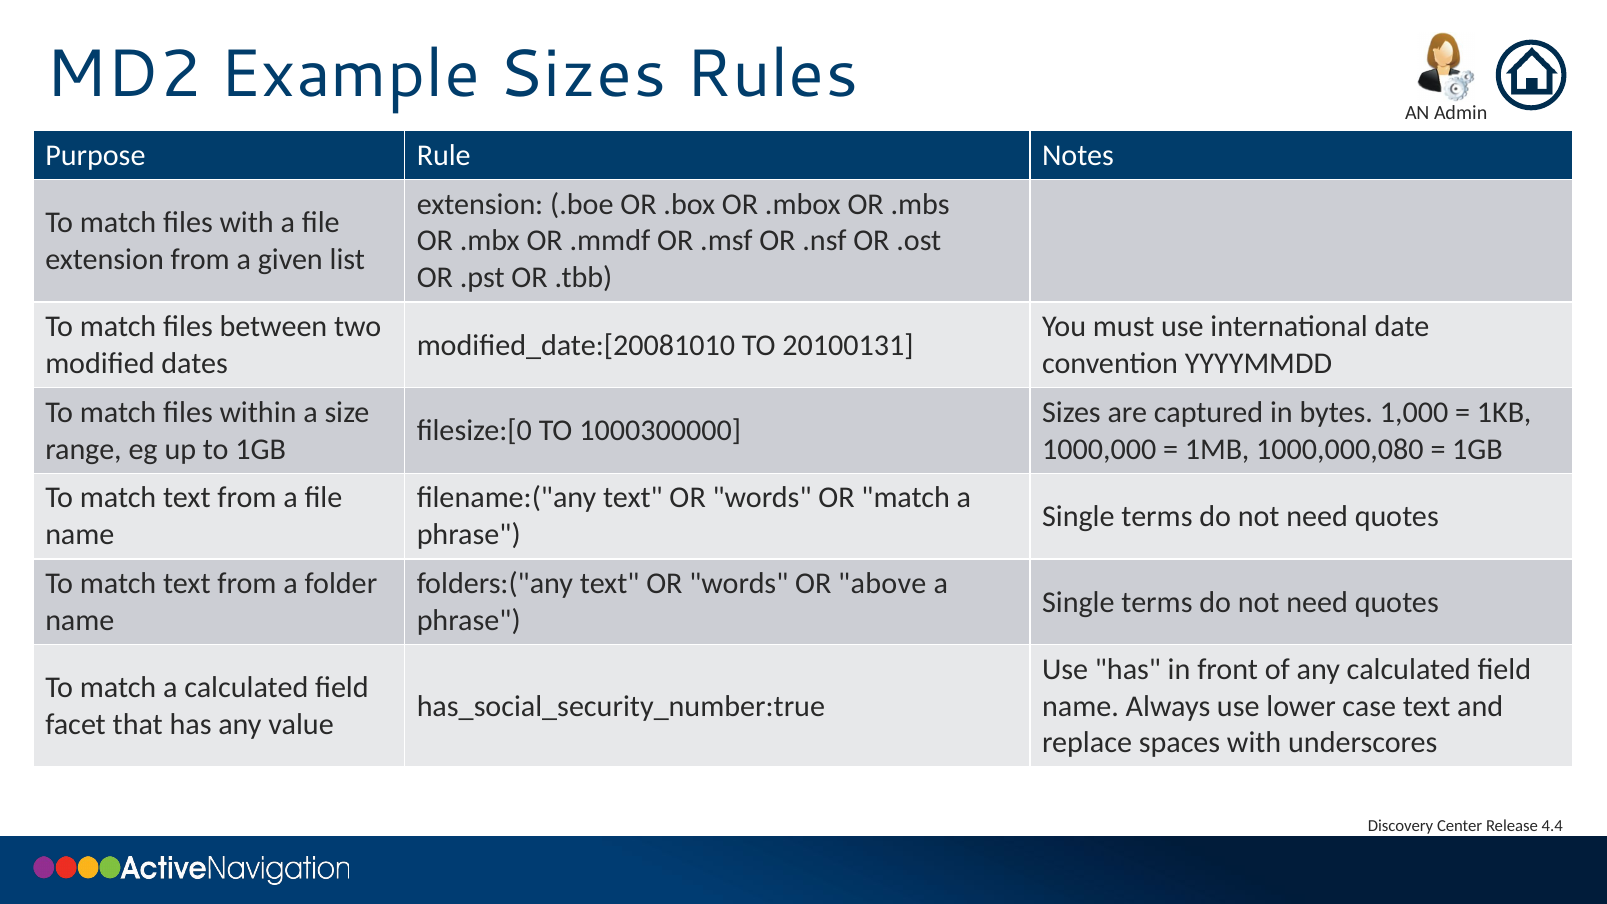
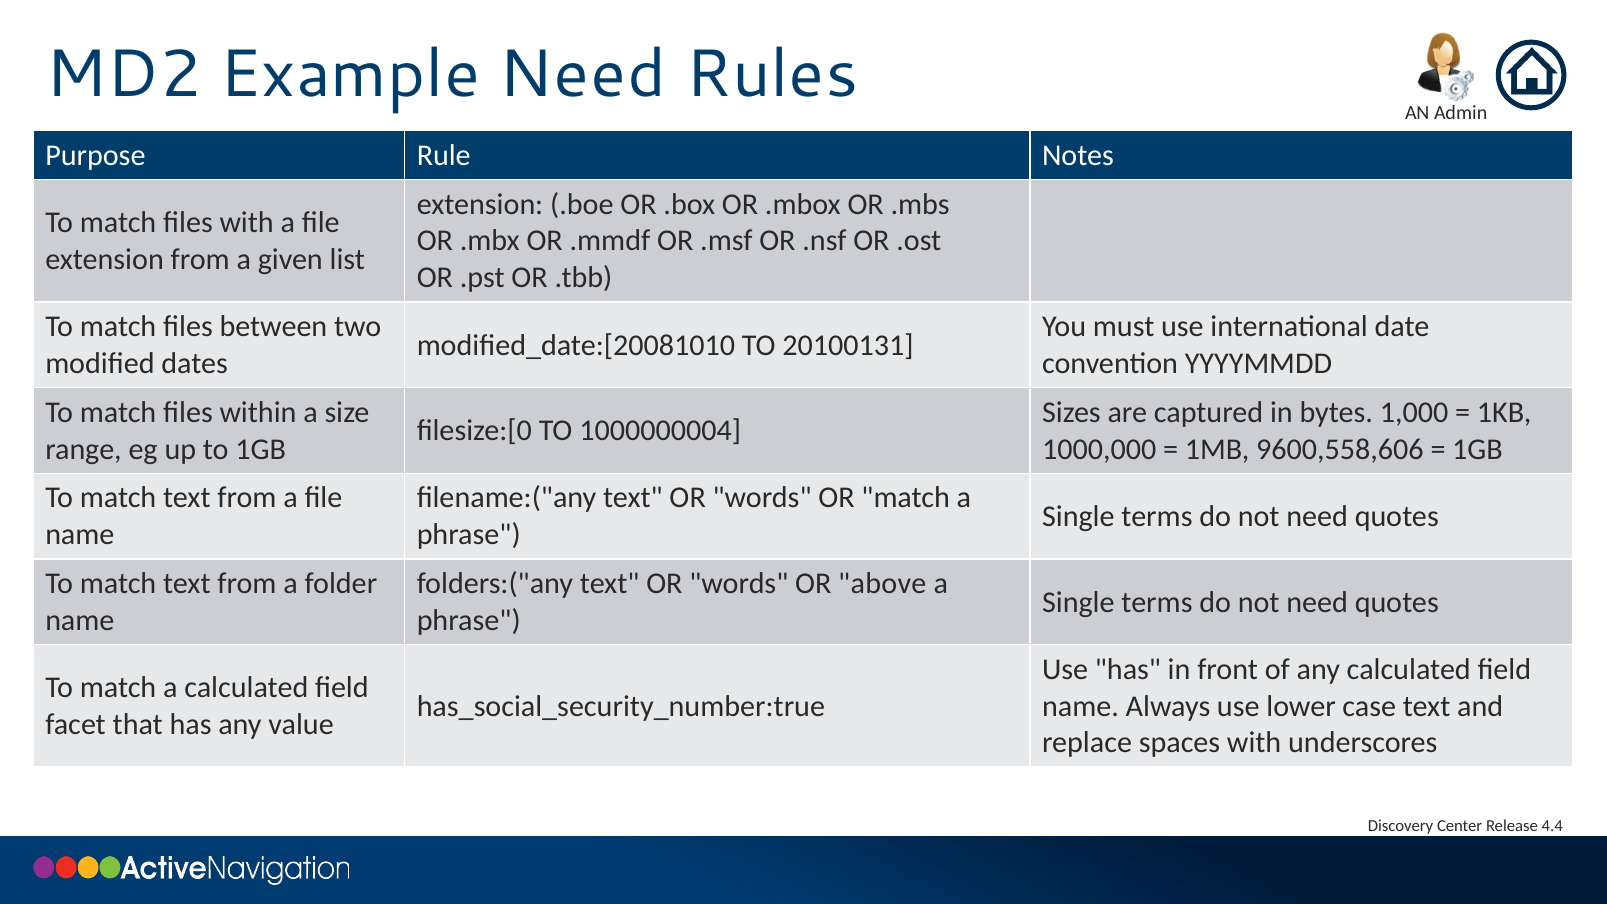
Example Sizes: Sizes -> Need
1000300000: 1000300000 -> 1000000004
1000,000,080: 1000,000,080 -> 9600,558,606
